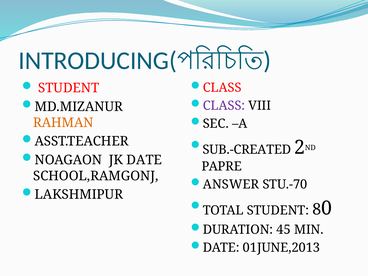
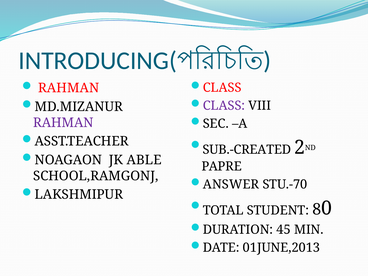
STUDENT at (69, 88): STUDENT -> RAHMAN
RAHMAN at (63, 123) colour: orange -> purple
JK DATE: DATE -> ABLE
